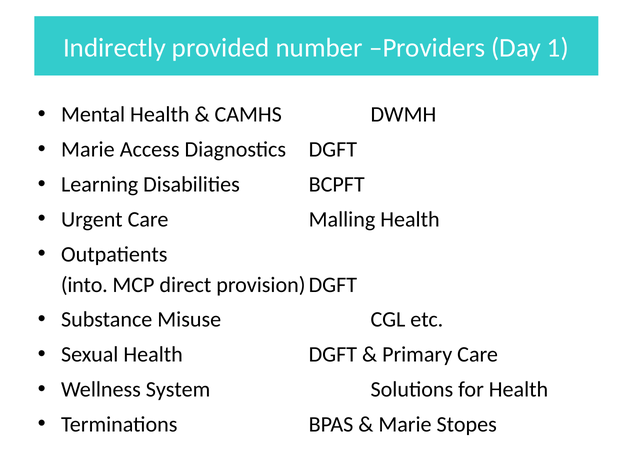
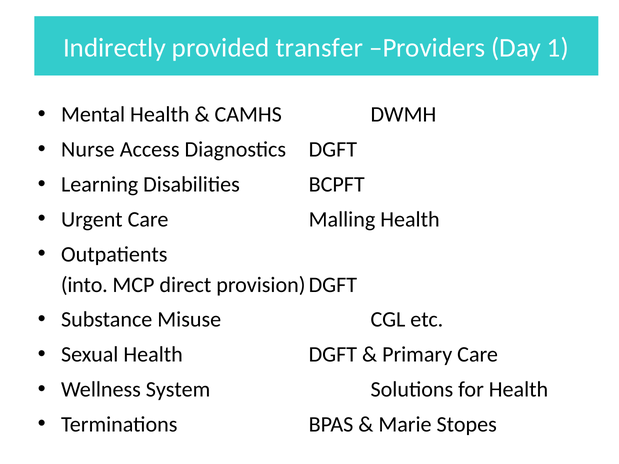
number: number -> transfer
Marie at (88, 150): Marie -> Nurse
